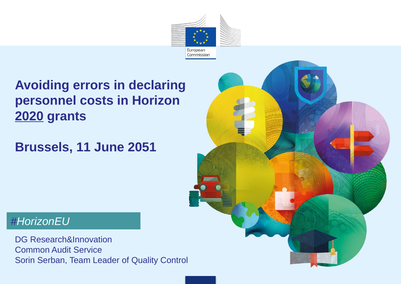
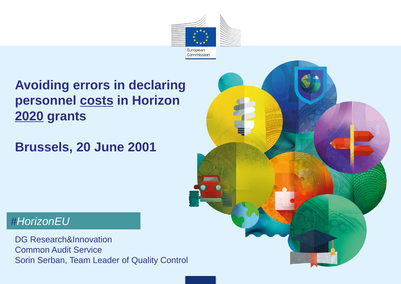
costs underline: none -> present
11: 11 -> 20
2051: 2051 -> 2001
